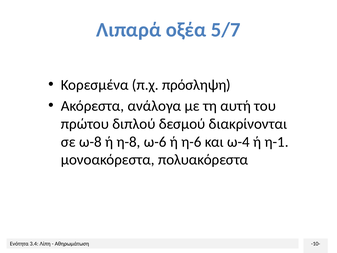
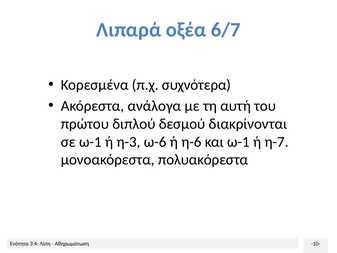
5/7: 5/7 -> 6/7
πρόσληψη: πρόσληψη -> συχνότερα
σε ω-8: ω-8 -> ω-1
η-8: η-8 -> η-3
και ω-4: ω-4 -> ω-1
η-1: η-1 -> η-7
